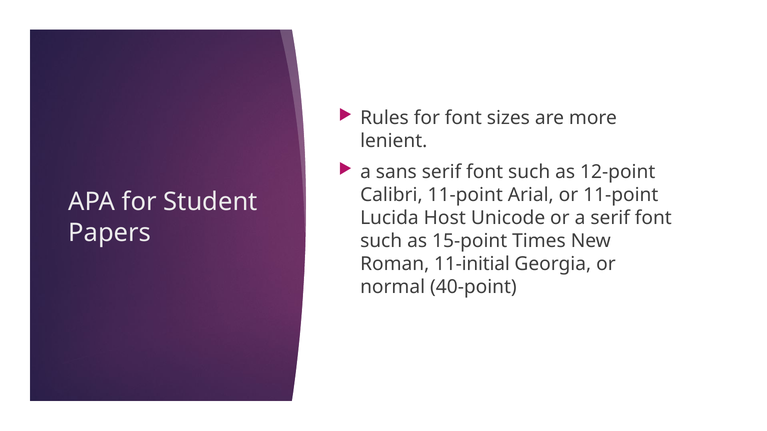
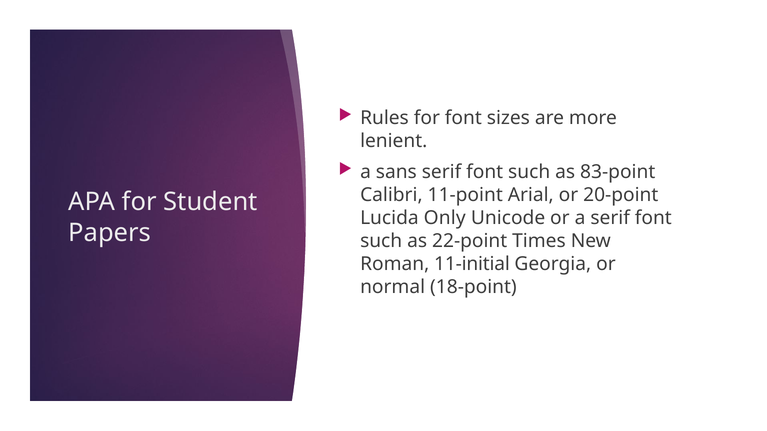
12-point: 12-point -> 83-point
or 11-point: 11-point -> 20-point
Host: Host -> Only
15-point: 15-point -> 22-point
40-point: 40-point -> 18-point
